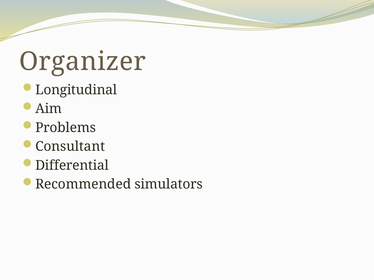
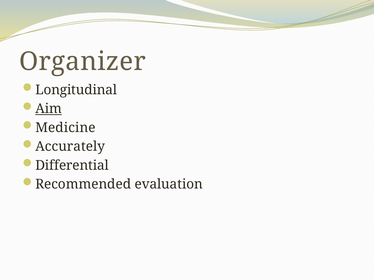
Aim underline: none -> present
Problems: Problems -> Medicine
Consultant: Consultant -> Accurately
simulators: simulators -> evaluation
